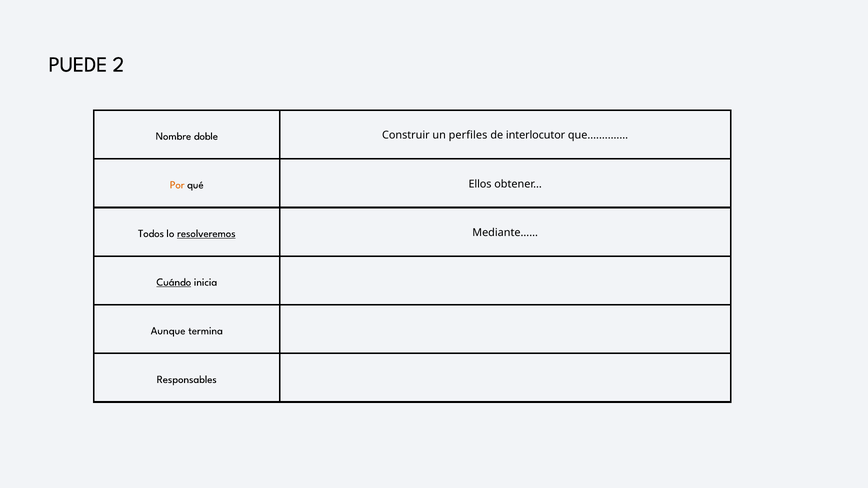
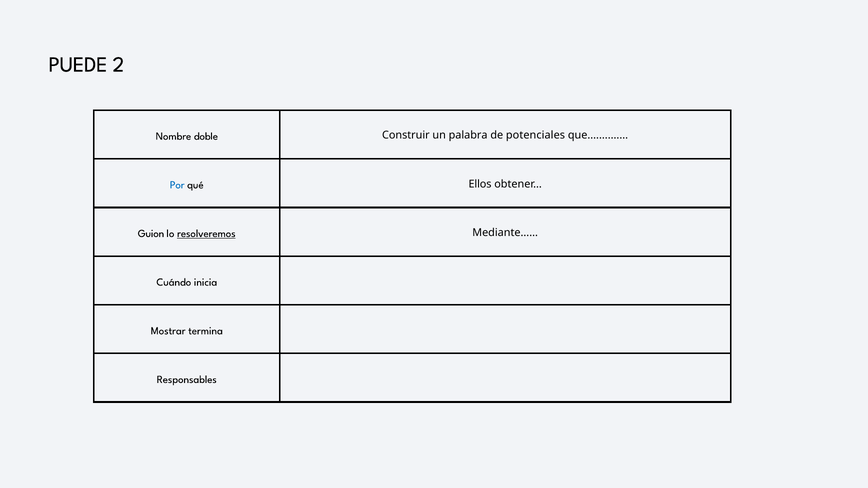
perfiles: perfiles -> palabra
interlocutor: interlocutor -> potenciales
Por colour: orange -> blue
Todos: Todos -> Guion
Cuándo underline: present -> none
Aunque: Aunque -> Mostrar
